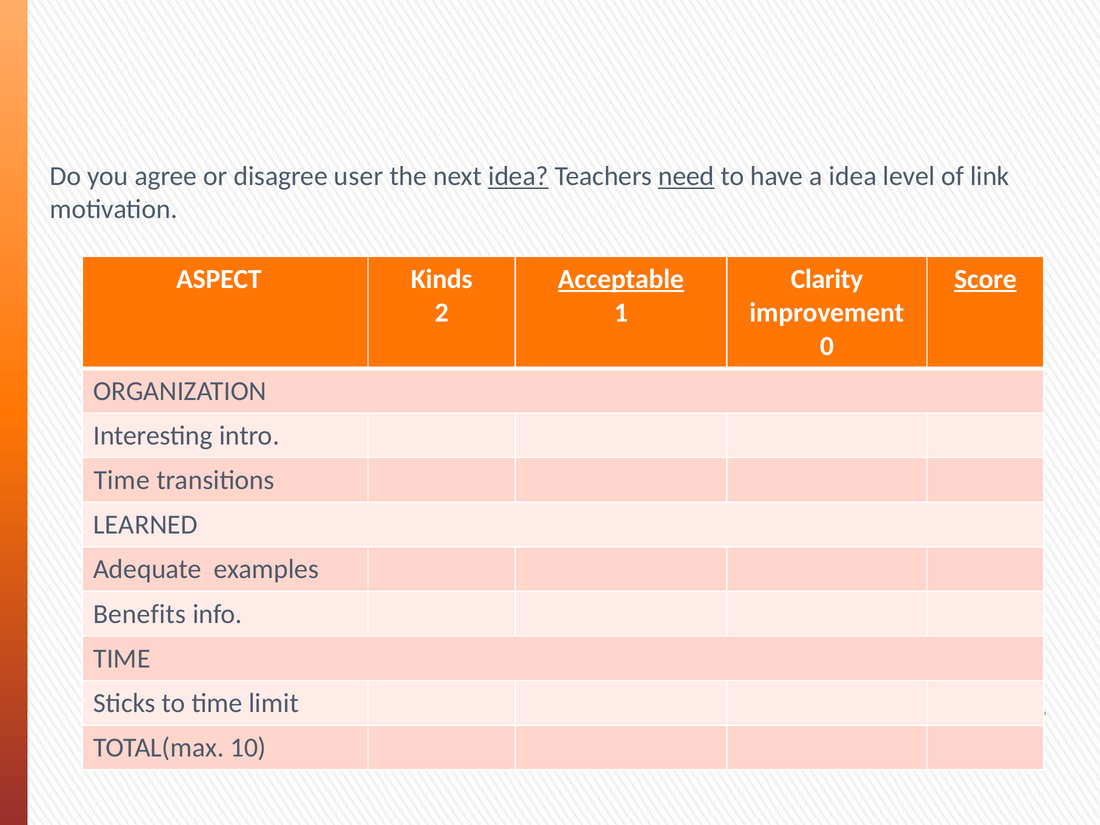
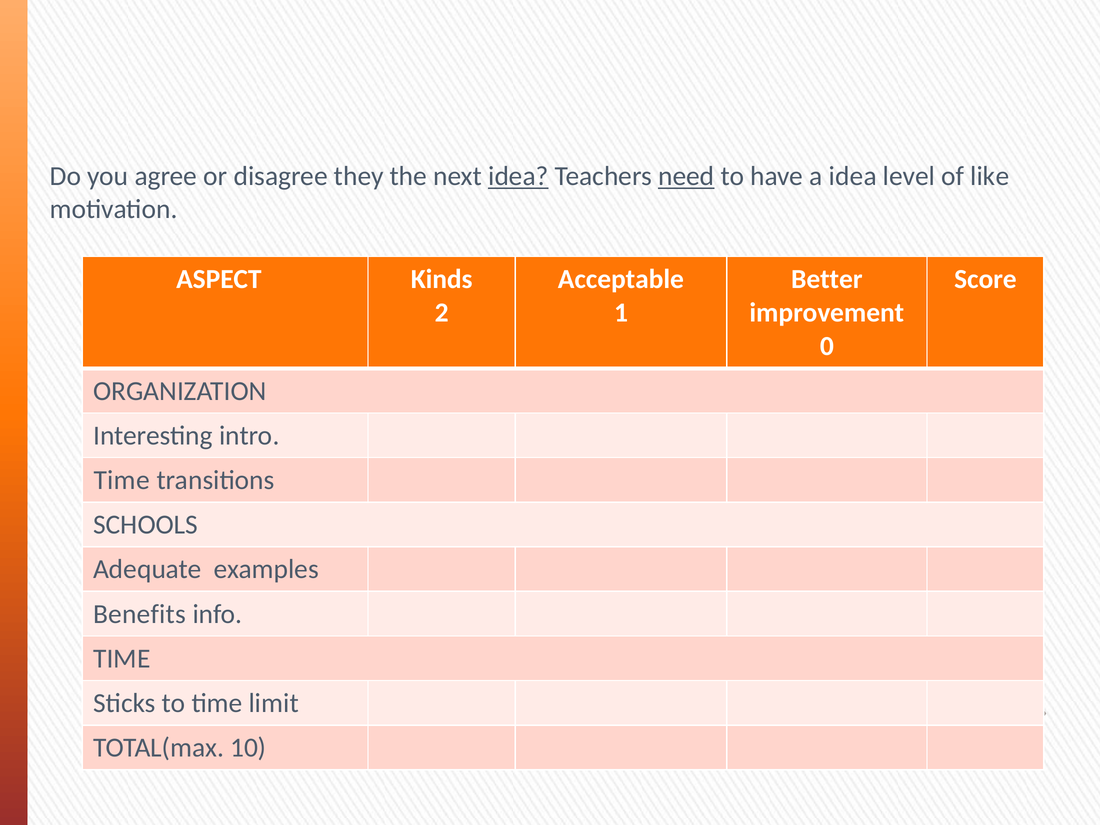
user: user -> they
of link: link -> like
Acceptable underline: present -> none
Clarity: Clarity -> Better
Score underline: present -> none
LEARNED: LEARNED -> SCHOOLS
